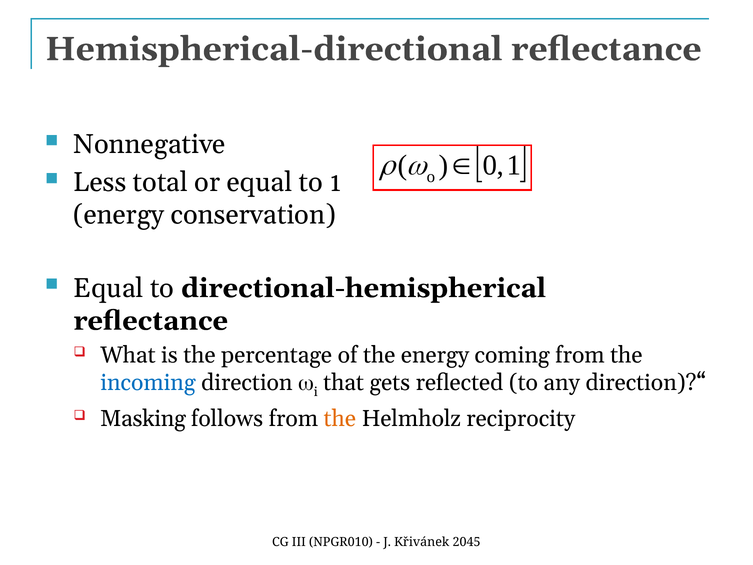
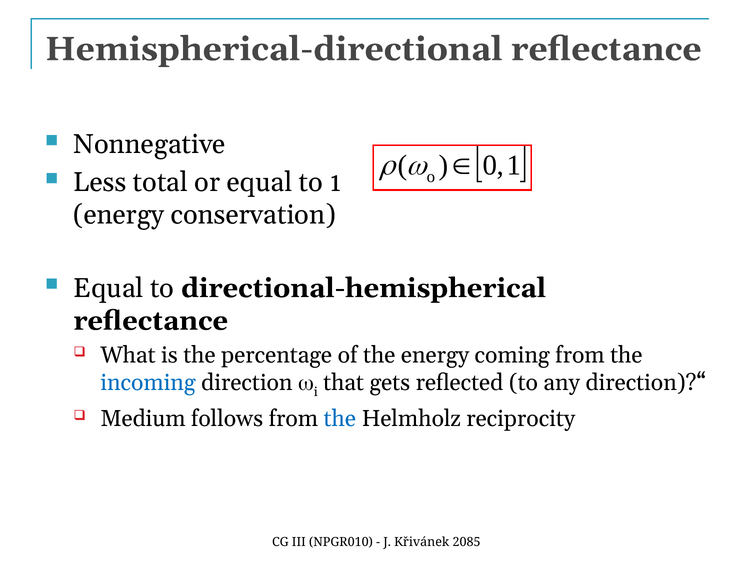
Masking: Masking -> Medium
the at (340, 419) colour: orange -> blue
2045: 2045 -> 2085
